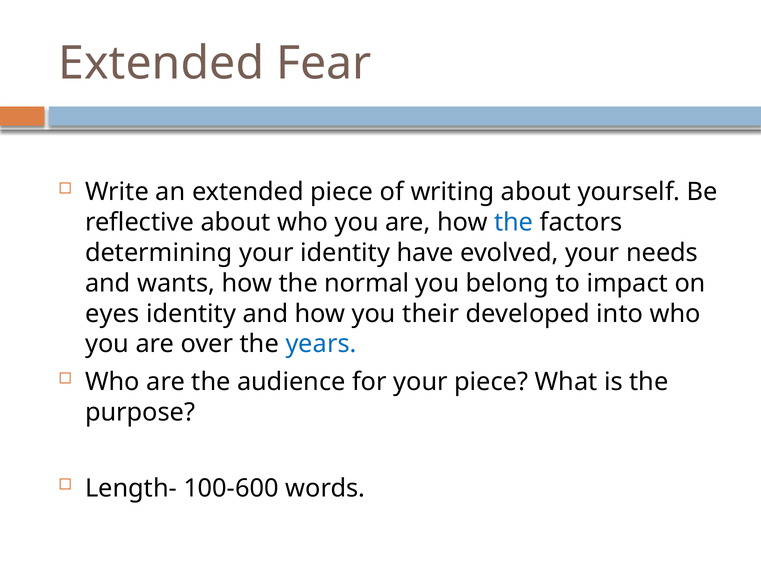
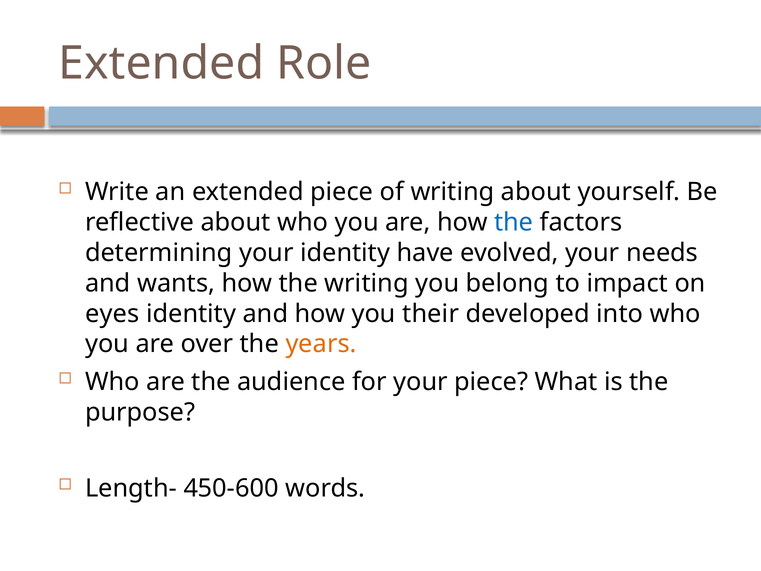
Fear: Fear -> Role
the normal: normal -> writing
years colour: blue -> orange
100-600: 100-600 -> 450-600
